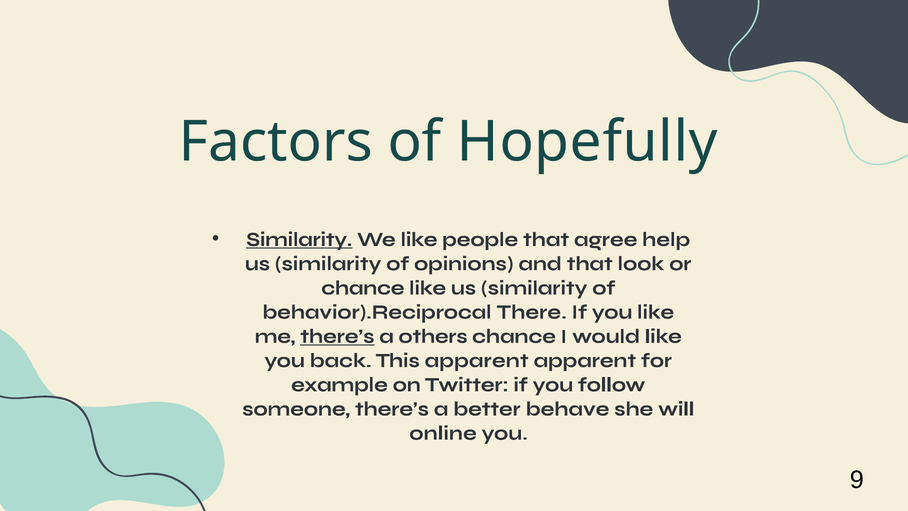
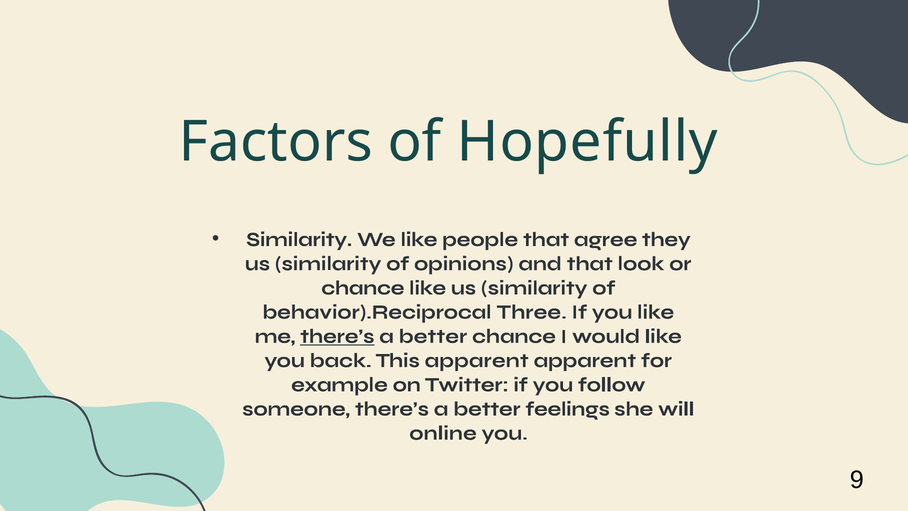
Similarity at (299, 239) underline: present -> none
help: help -> they
There: There -> Three
others at (433, 336): others -> better
behave: behave -> feelings
